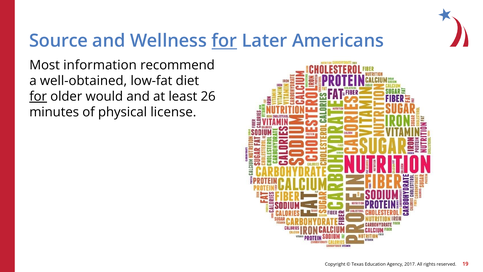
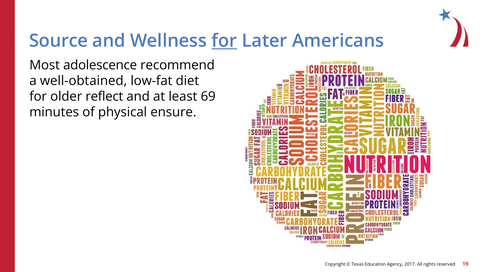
information: information -> adolescence
for at (38, 96) underline: present -> none
would: would -> reflect
26: 26 -> 69
license: license -> ensure
